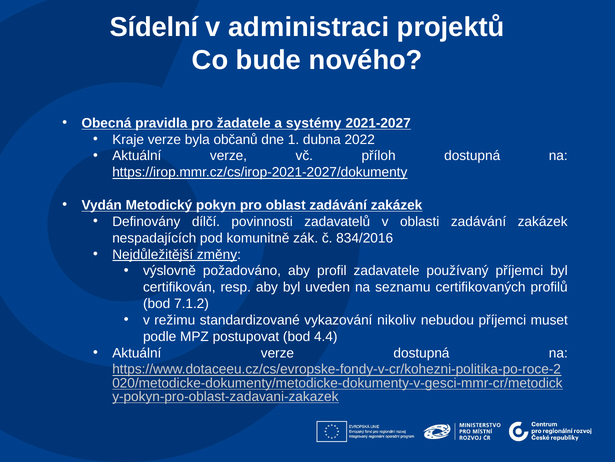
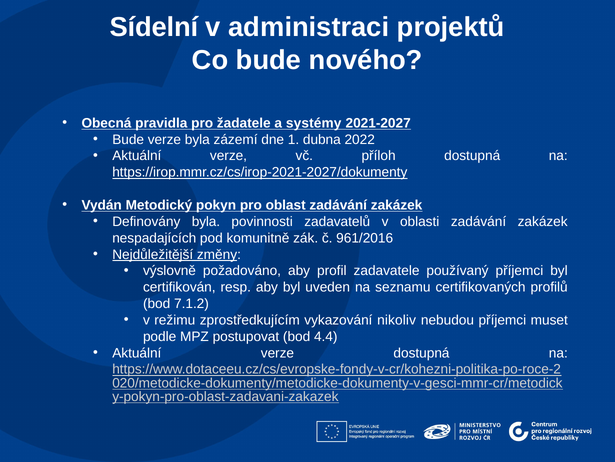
Kraje at (128, 139): Kraje -> Bude
občanů: občanů -> zázemí
Definovány dílčí: dílčí -> byla
834/2016: 834/2016 -> 961/2016
standardizované: standardizované -> zprostředkujícím
